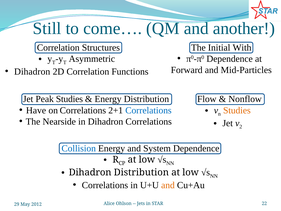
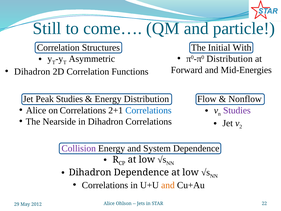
another: another -> particle
π0-π0 Dependence: Dependence -> Distribution
Mid-Particles: Mid-Particles -> Mid-Energies
Have at (36, 110): Have -> Alice
Studies at (237, 110) colour: orange -> purple
Collision colour: blue -> purple
Dihadron Distribution: Distribution -> Dependence
